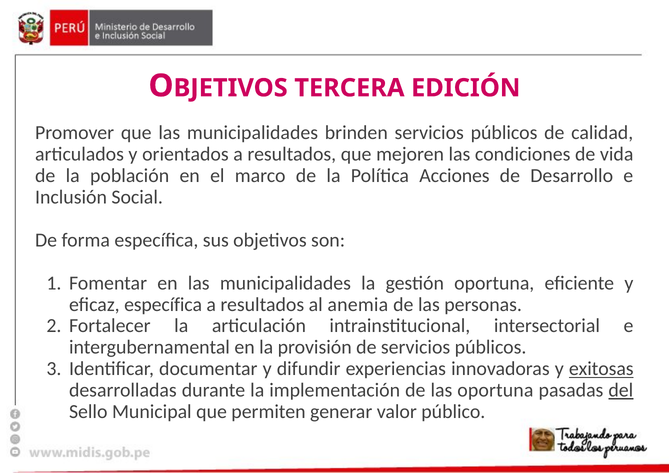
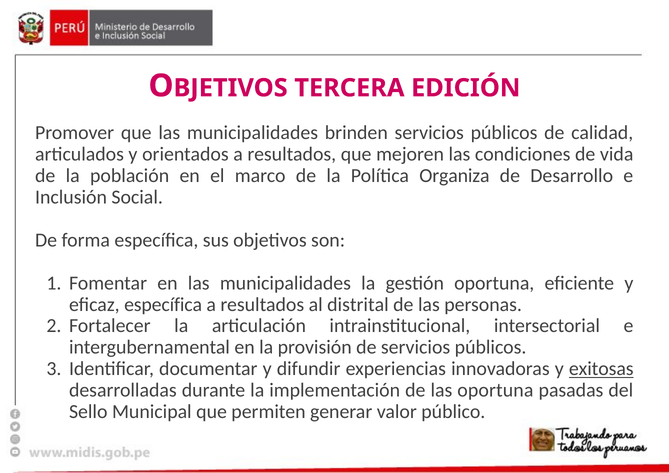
Acciones: Acciones -> Organiza
anemia: anemia -> distrital
del underline: present -> none
